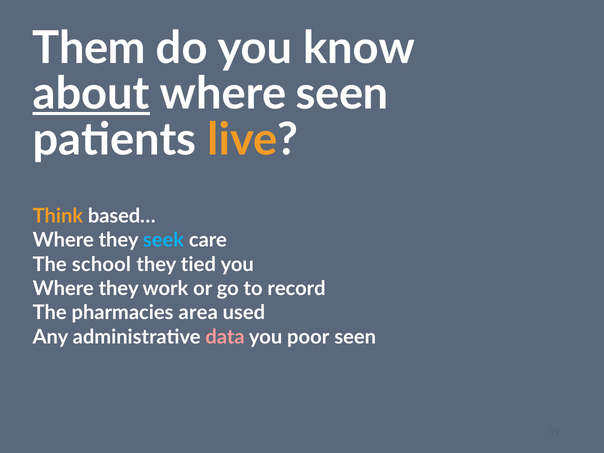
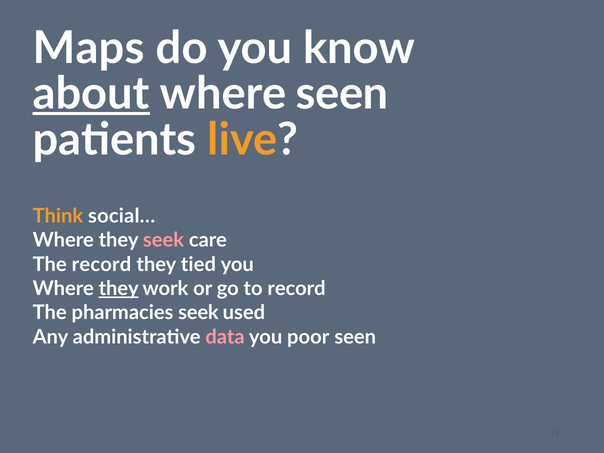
Them: Them -> Maps
based…: based… -> social…
seek at (164, 240) colour: light blue -> pink
The school: school -> record
they at (119, 289) underline: none -> present
pharmacies area: area -> seek
